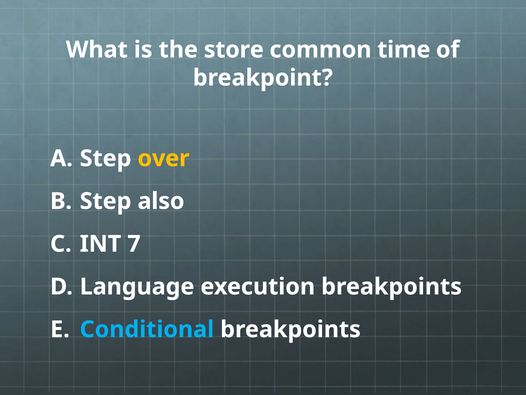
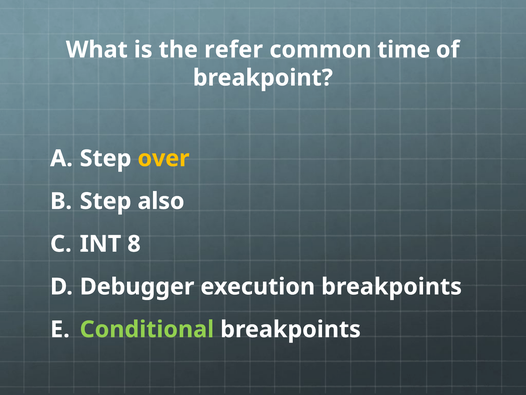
store: store -> refer
7: 7 -> 8
Language: Language -> Debugger
Conditional colour: light blue -> light green
